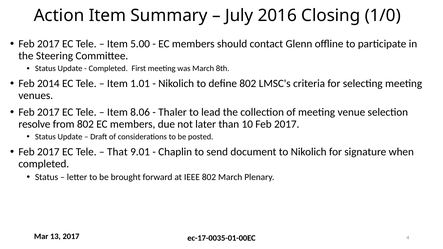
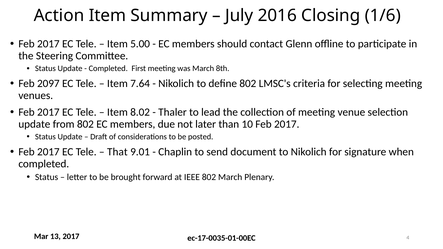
1/0: 1/0 -> 1/6
2014: 2014 -> 2097
1.01: 1.01 -> 7.64
8.06: 8.06 -> 8.02
resolve at (34, 124): resolve -> update
